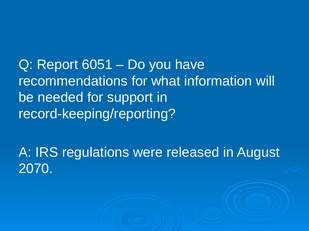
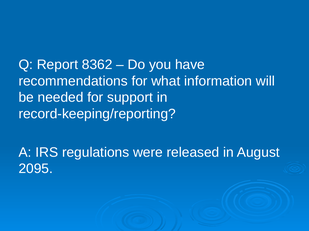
6051: 6051 -> 8362
2070: 2070 -> 2095
